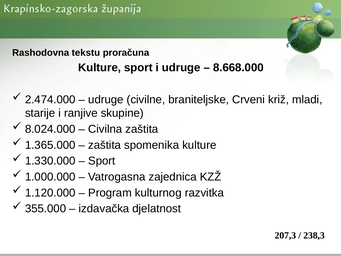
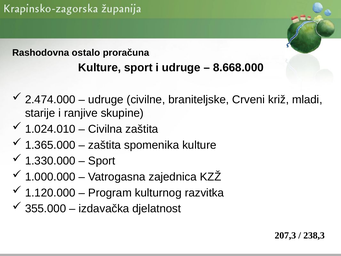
tekstu: tekstu -> ostalo
8.024.000: 8.024.000 -> 1.024.010
